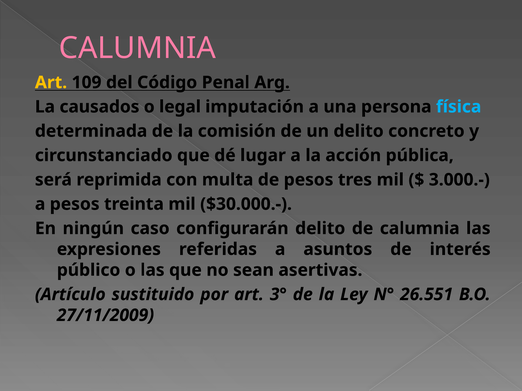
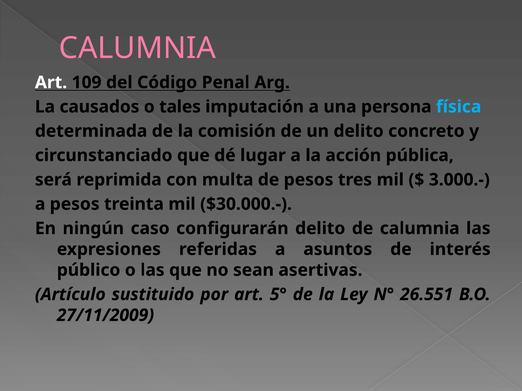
Art at (51, 83) colour: yellow -> white
legal: legal -> tales
3°: 3° -> 5°
